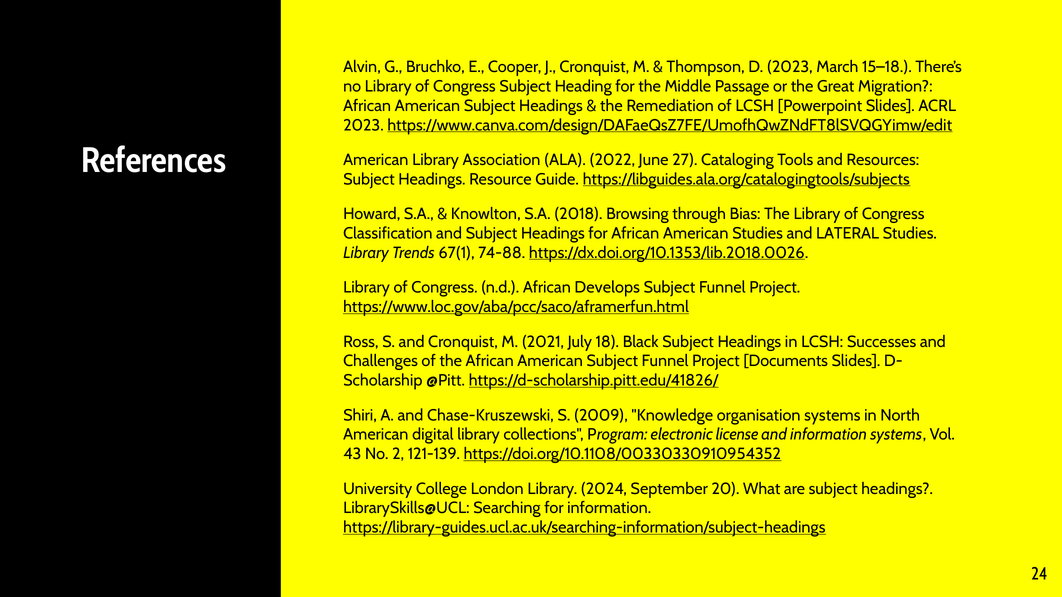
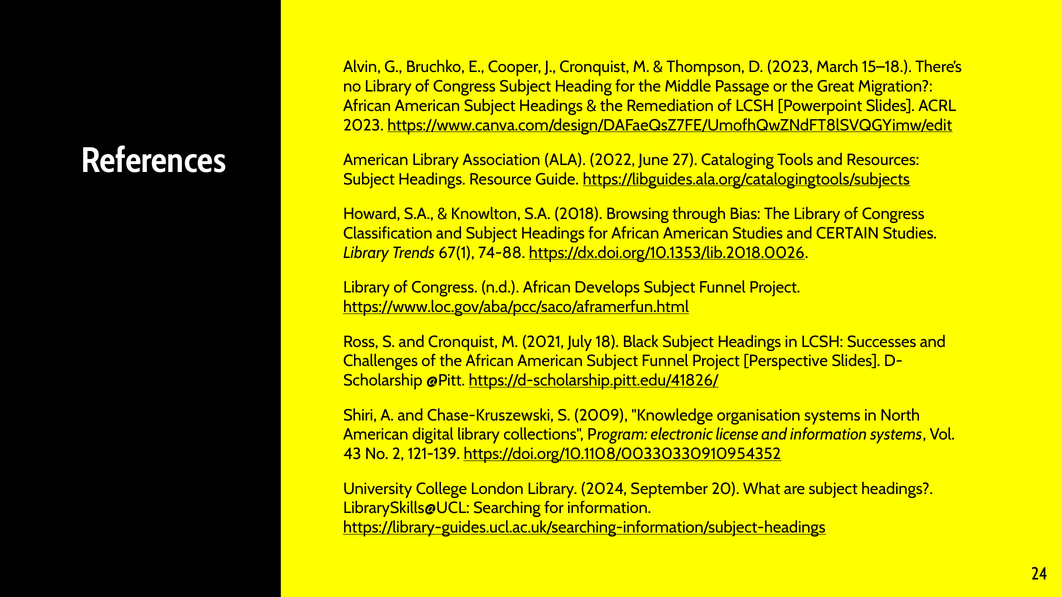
LATERAL: LATERAL -> CERTAIN
Documents: Documents -> Perspective
